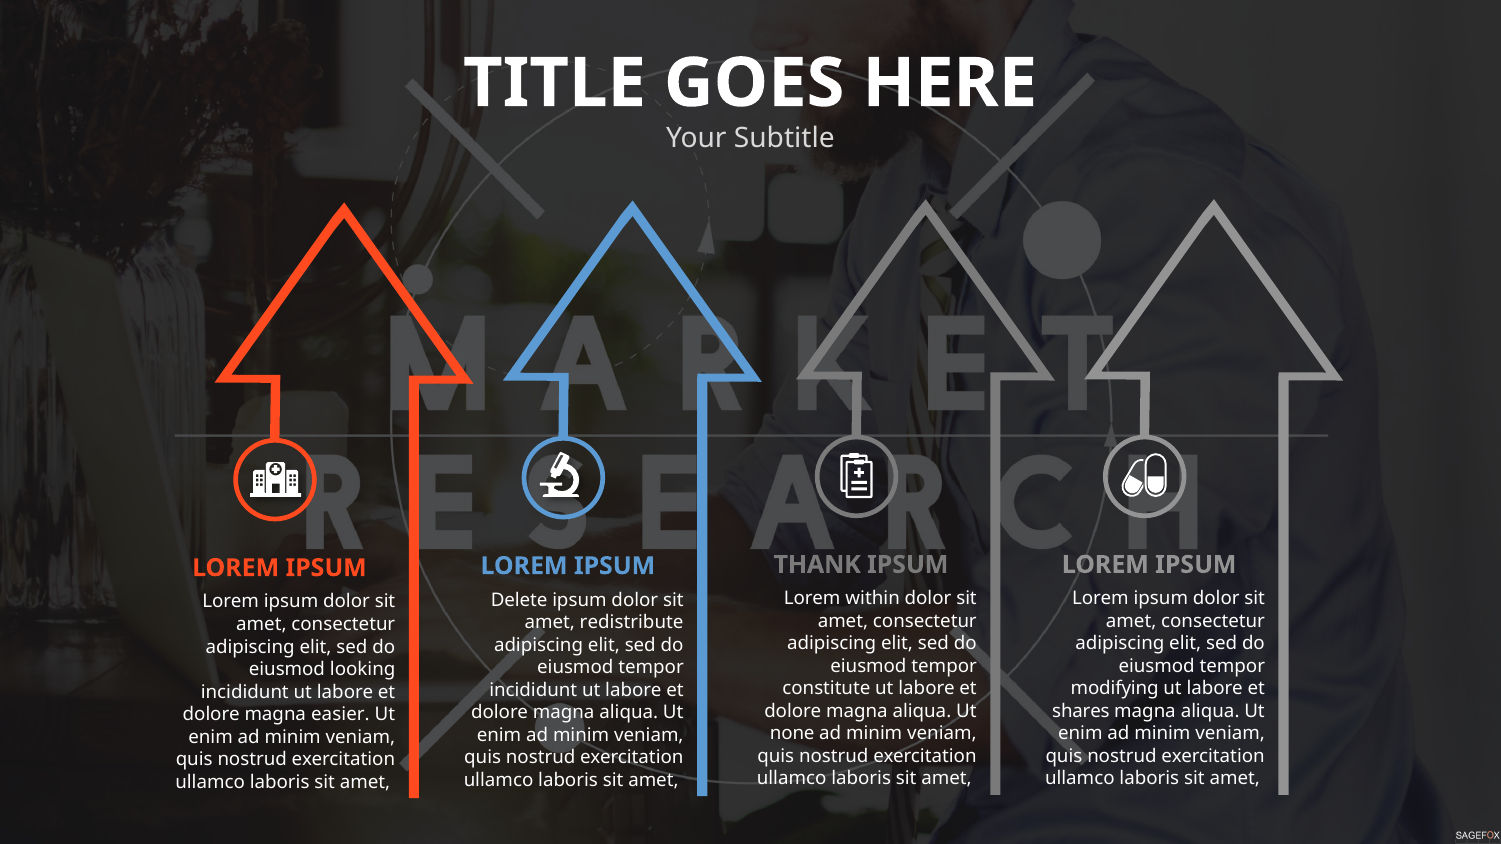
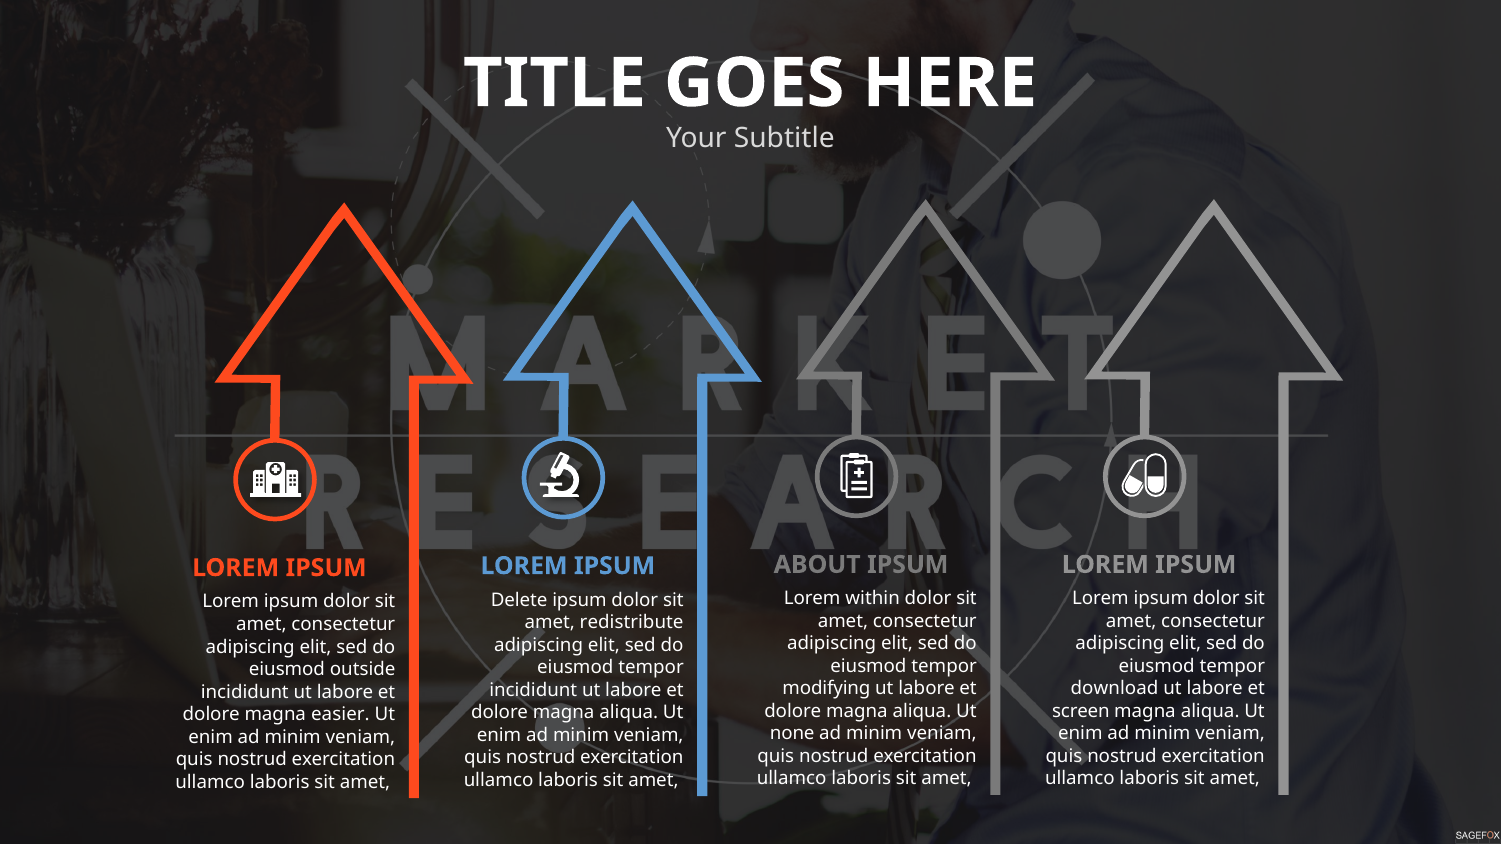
THANK: THANK -> ABOUT
looking: looking -> outside
constitute: constitute -> modifying
modifying: modifying -> download
shares: shares -> screen
